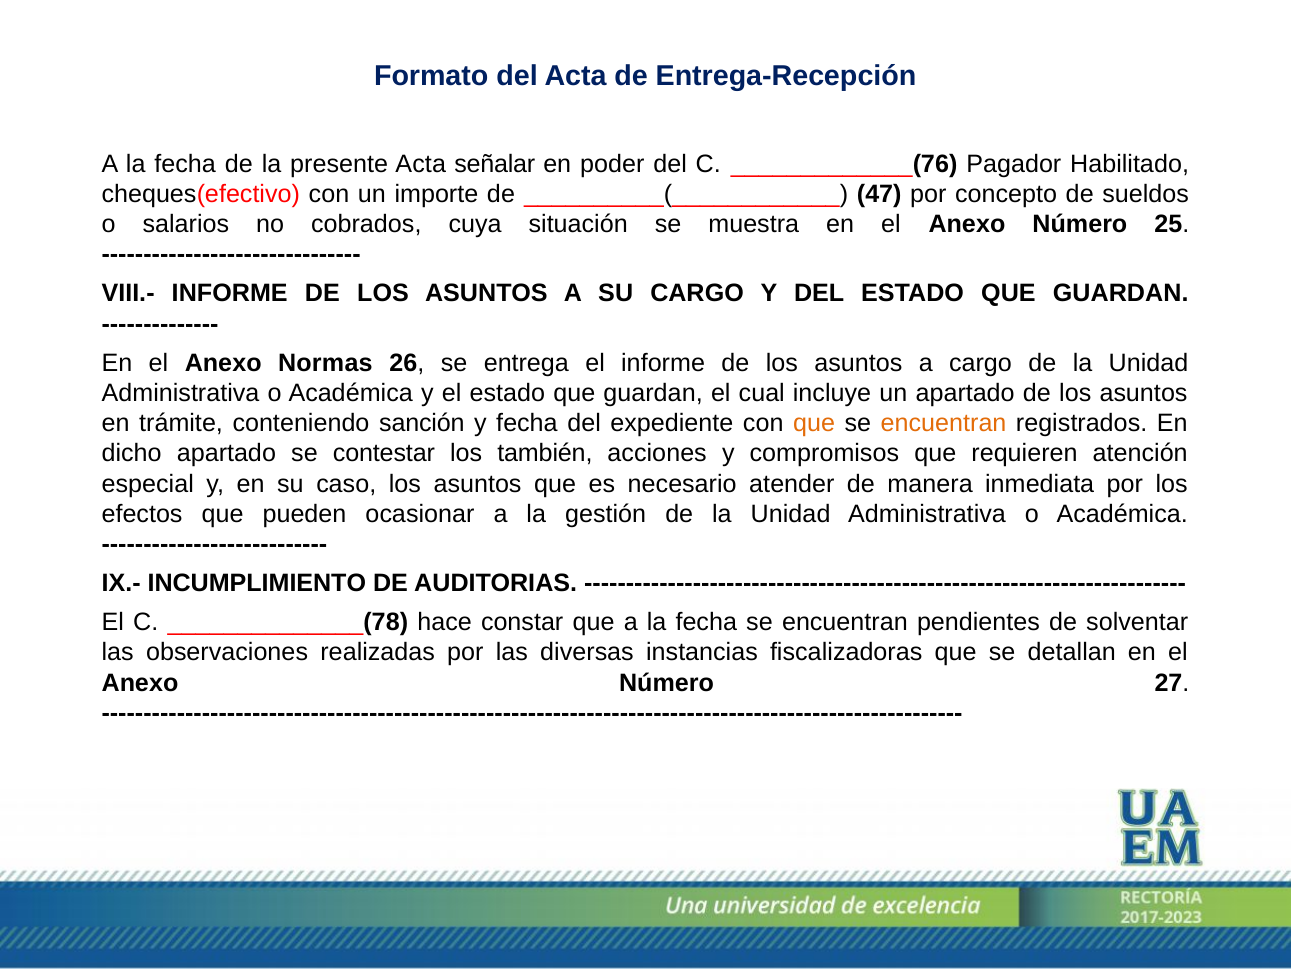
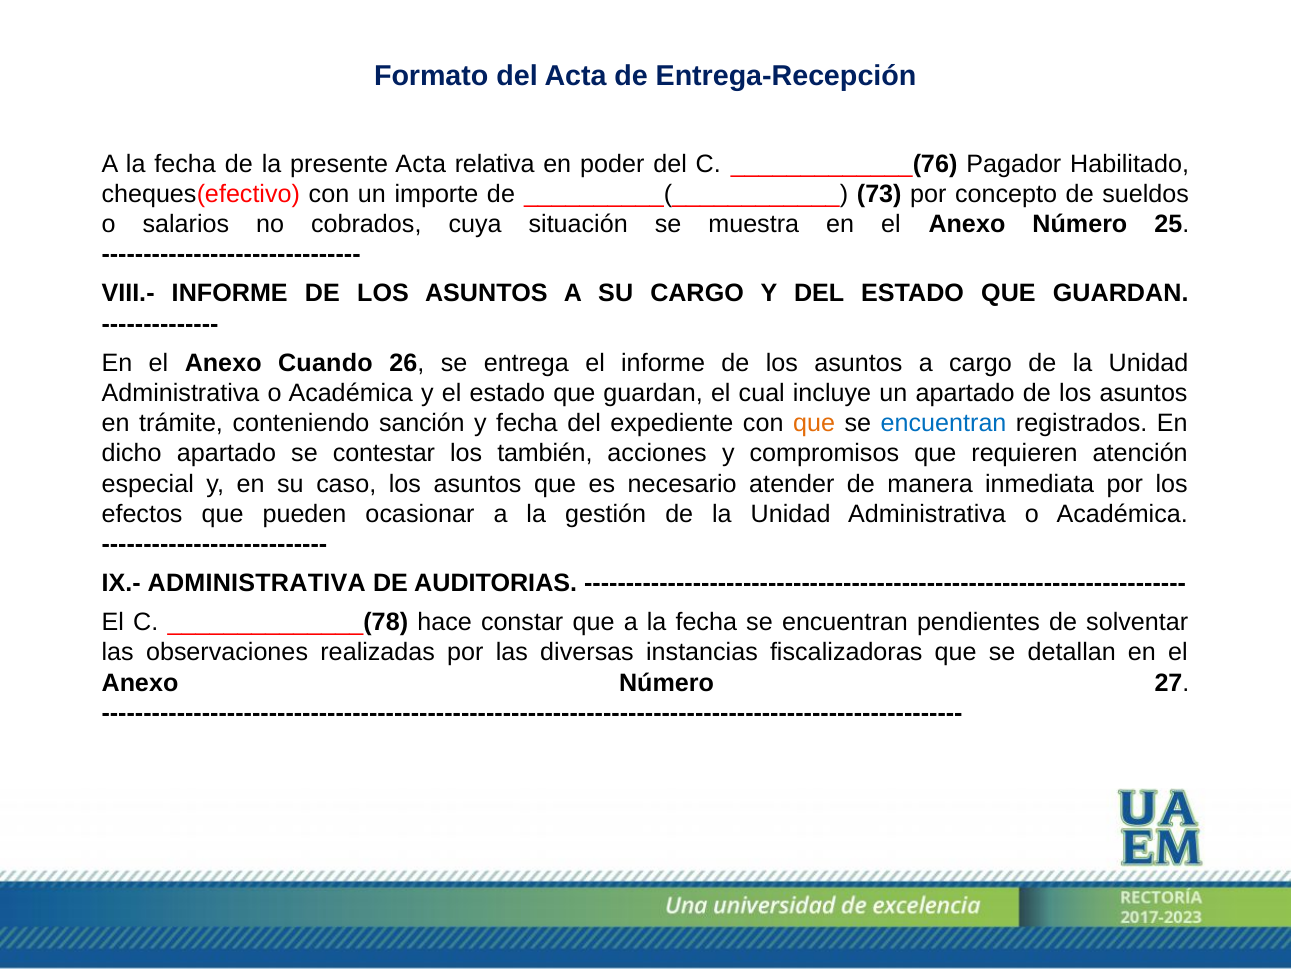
señalar: señalar -> relativa
47: 47 -> 73
Normas: Normas -> Cuando
encuentran at (944, 423) colour: orange -> blue
IX.- INCUMPLIMIENTO: INCUMPLIMIENTO -> ADMINISTRATIVA
